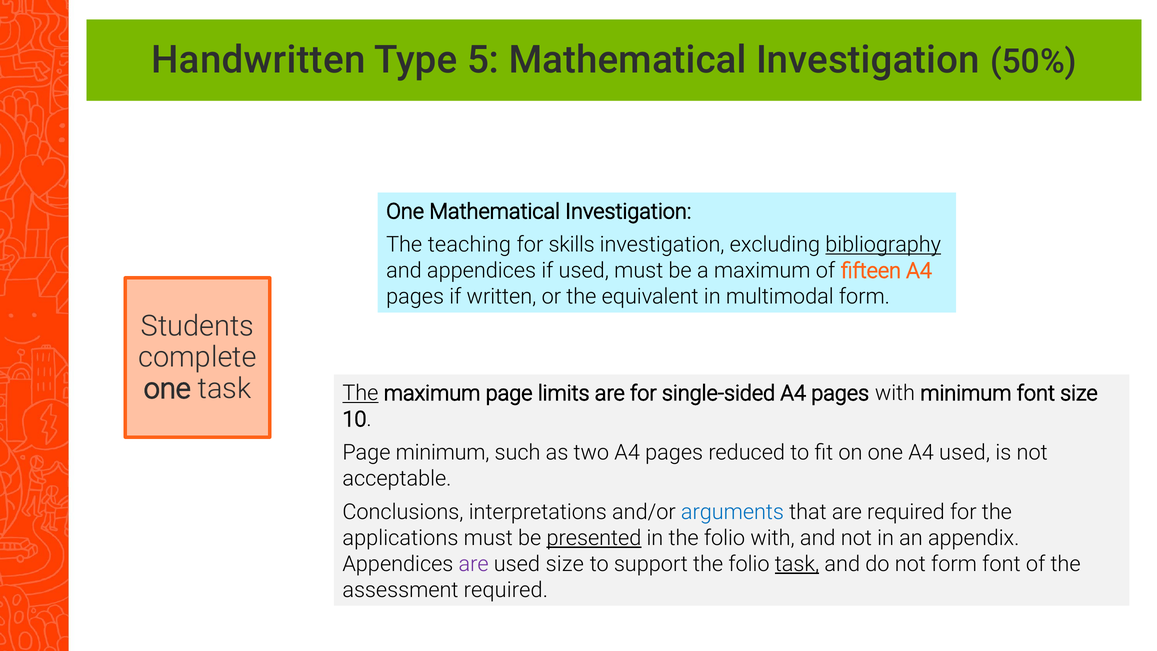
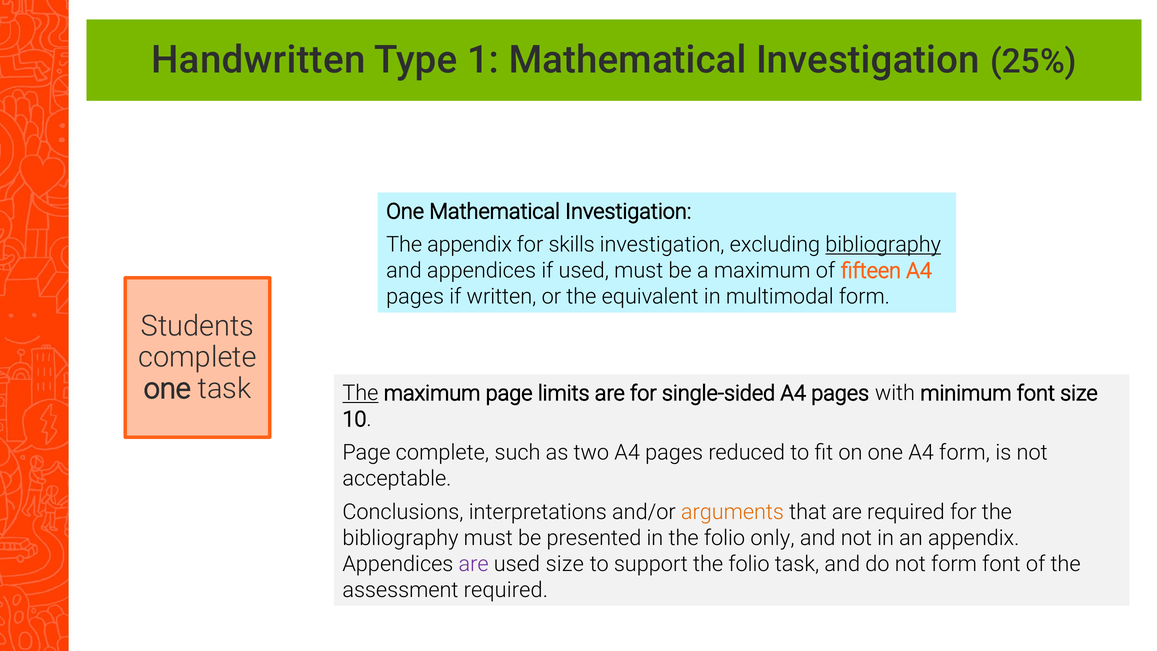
5: 5 -> 1
50%: 50% -> 25%
The teaching: teaching -> appendix
Page minimum: minimum -> complete
A4 used: used -> form
arguments colour: blue -> orange
applications at (400, 538): applications -> bibliography
presented underline: present -> none
folio with: with -> only
task at (797, 564) underline: present -> none
